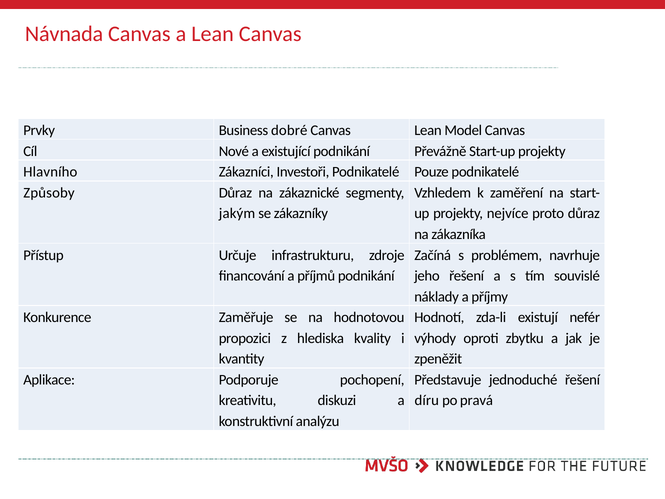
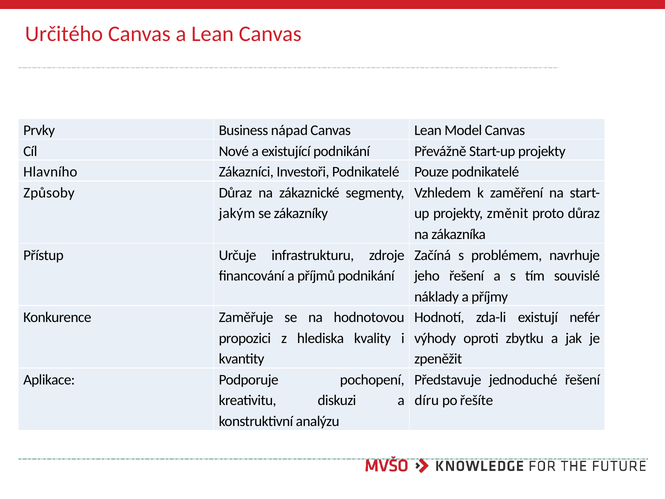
Návnada: Návnada -> Určitého
dobré: dobré -> nápad
nejvíce: nejvíce -> změnit
pravá: pravá -> řešíte
